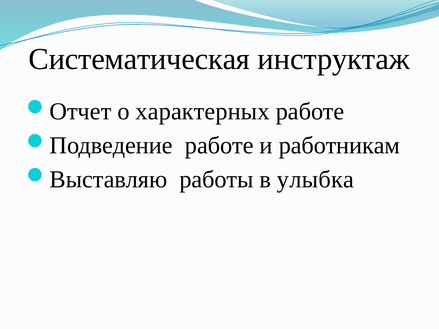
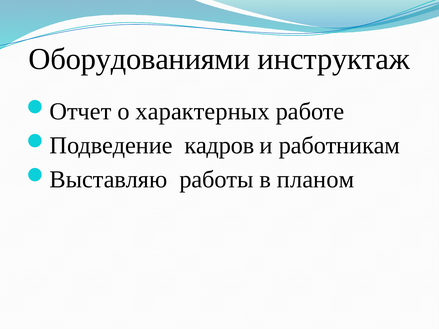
Систематическая: Систематическая -> Оборудованиями
работе at (219, 146): работе -> кадров
улыбка: улыбка -> планом
